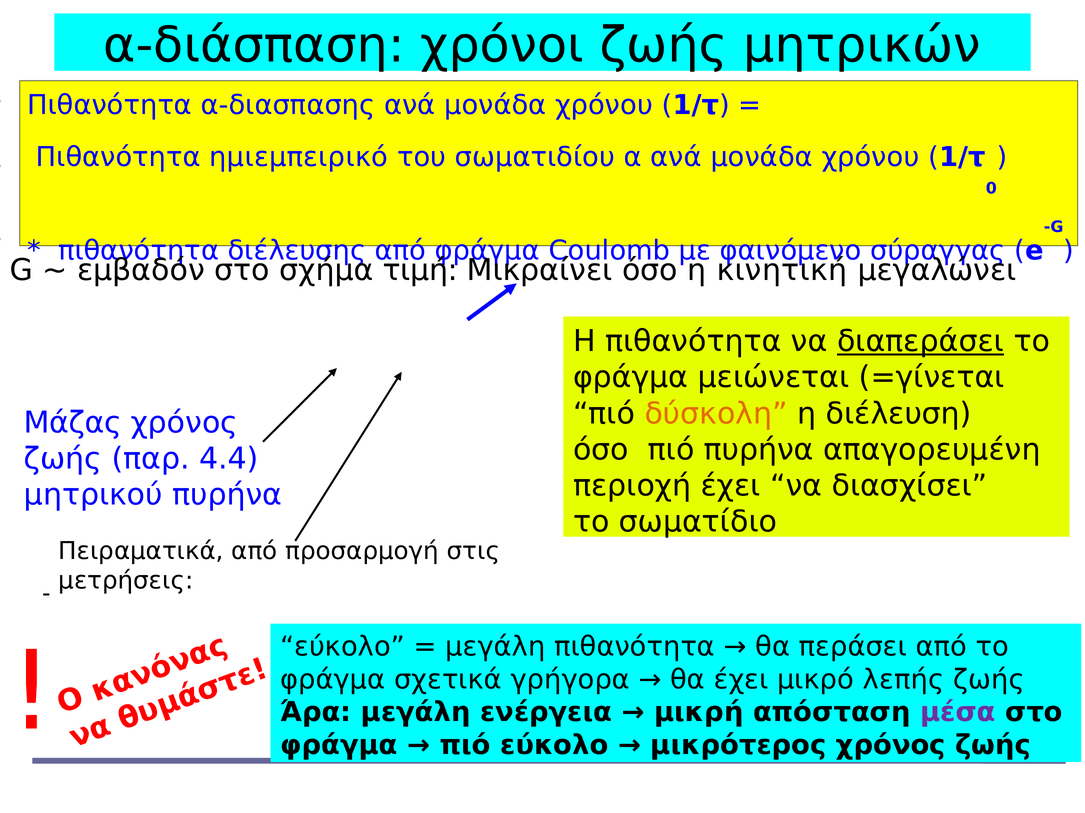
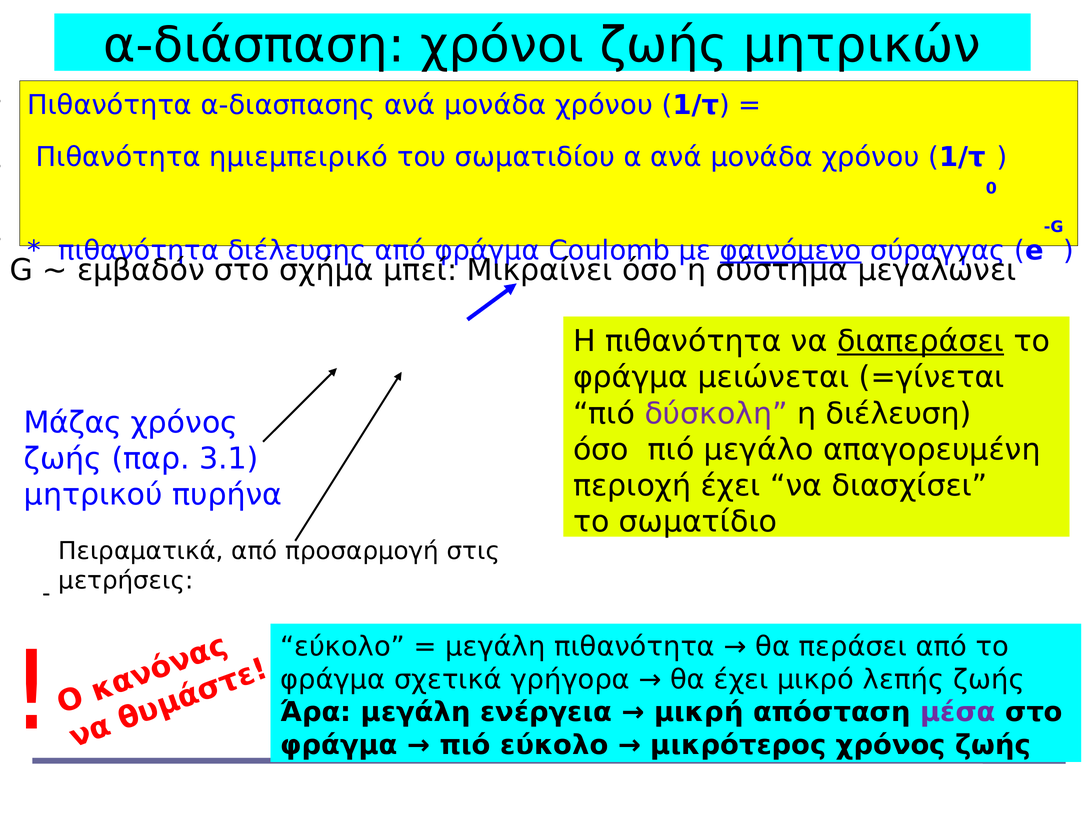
φαινόμενο underline: none -> present
τιμή: τιμή -> μπεί
κινητική: κινητική -> σύστημα
δύσκολη colour: orange -> purple
πιό πυρήνα: πυρήνα -> μεγάλο
4.4: 4.4 -> 3.1
